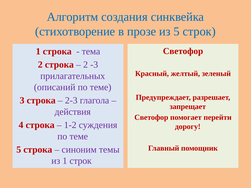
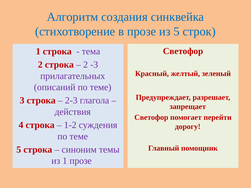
1 строк: строк -> прозе
